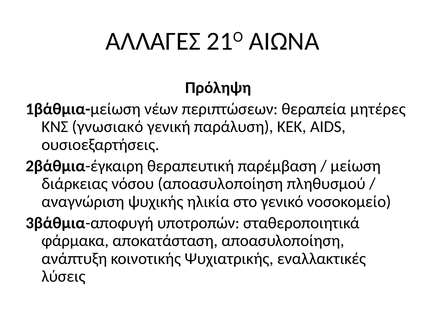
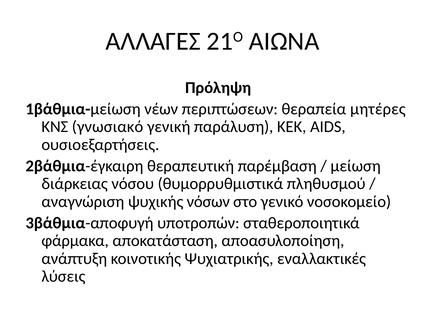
νόσου αποασυλοποίηση: αποασυλοποίηση -> θυμορρυθμιστικά
ηλικία: ηλικία -> νόσων
